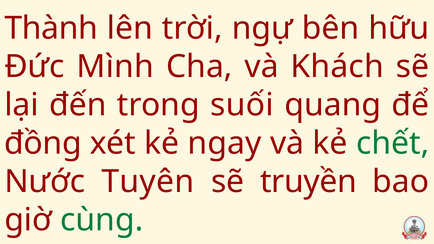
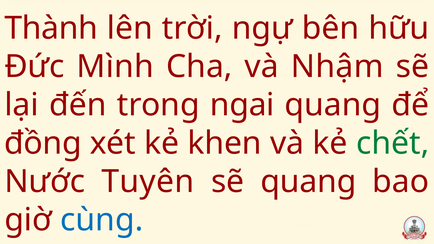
Khách: Khách -> Nhậm
suối: suối -> ngai
ngay: ngay -> khen
sẽ truyền: truyền -> quang
cùng colour: green -> blue
